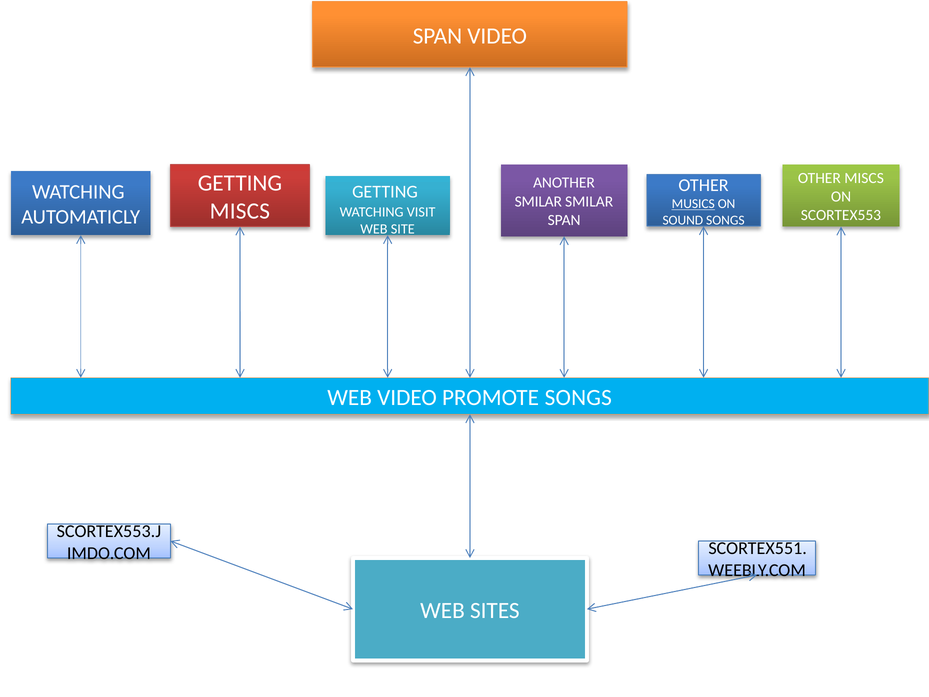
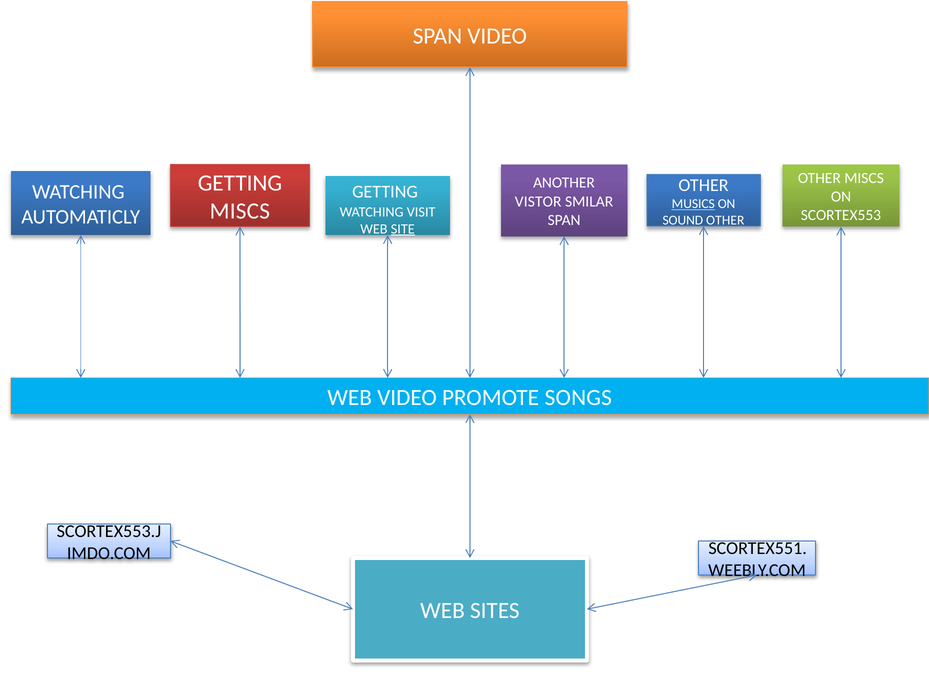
SMILAR at (538, 201): SMILAR -> VISTOR
SOUND SONGS: SONGS -> OTHER
SITE underline: none -> present
